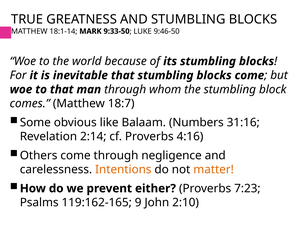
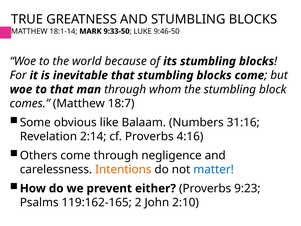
matter colour: orange -> blue
7:23: 7:23 -> 9:23
9: 9 -> 2
